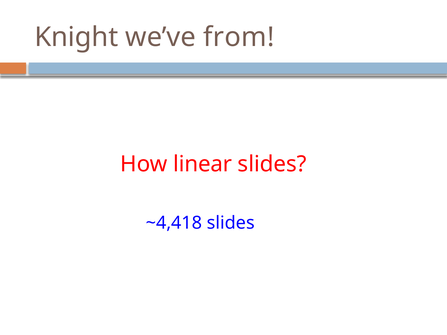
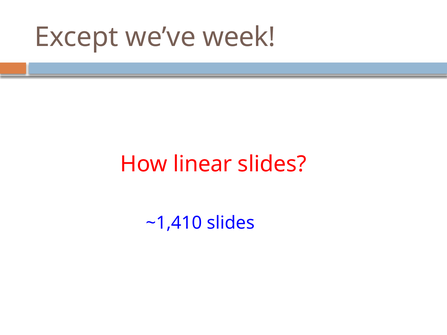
Knight: Knight -> Except
from: from -> week
~4,418: ~4,418 -> ~1,410
